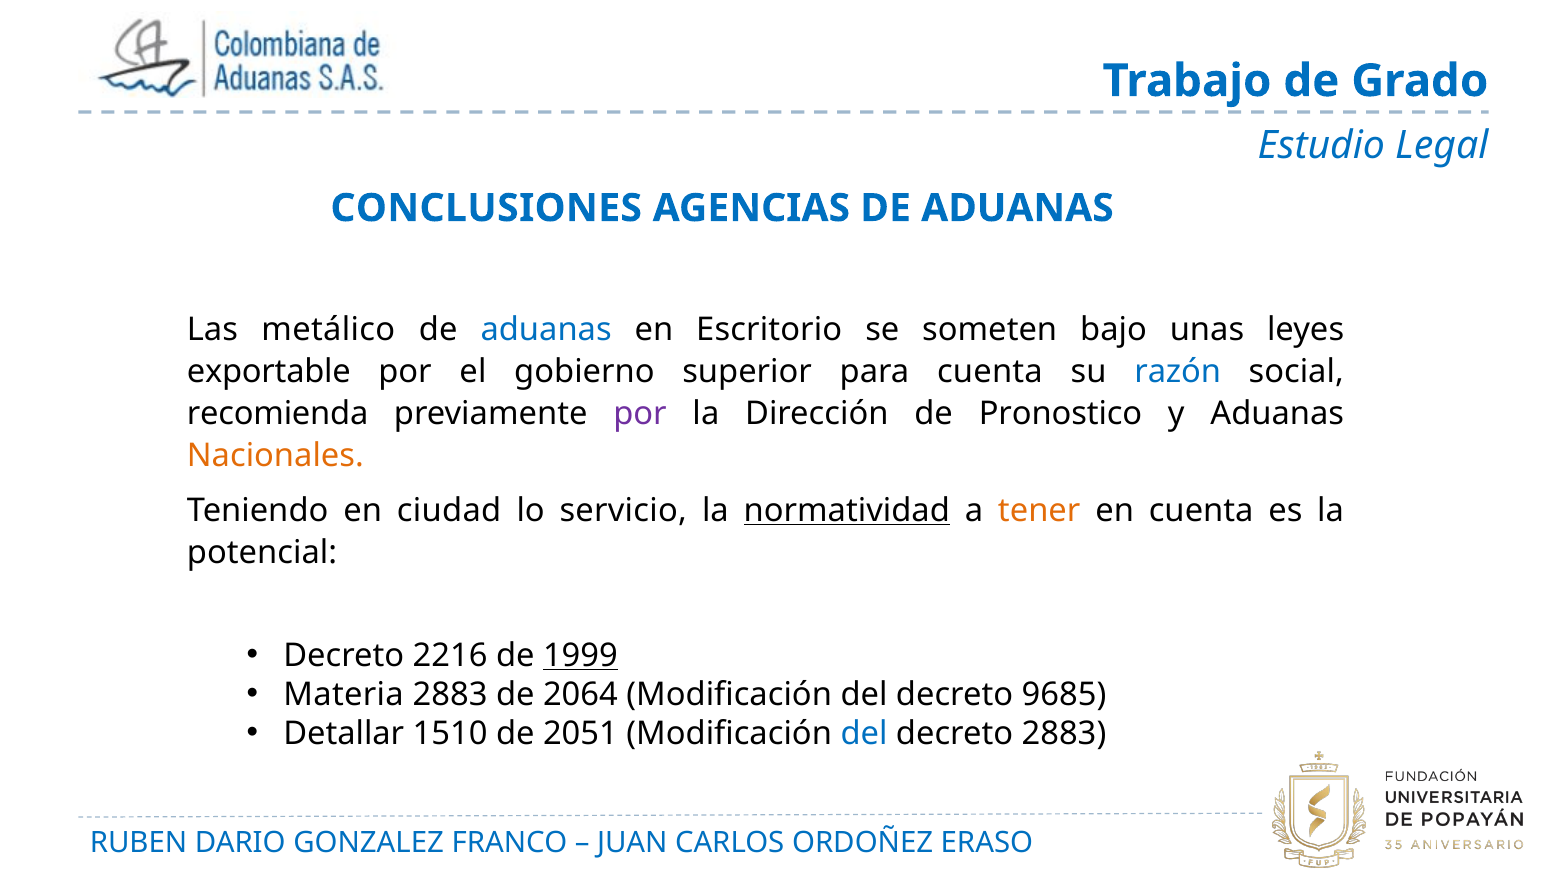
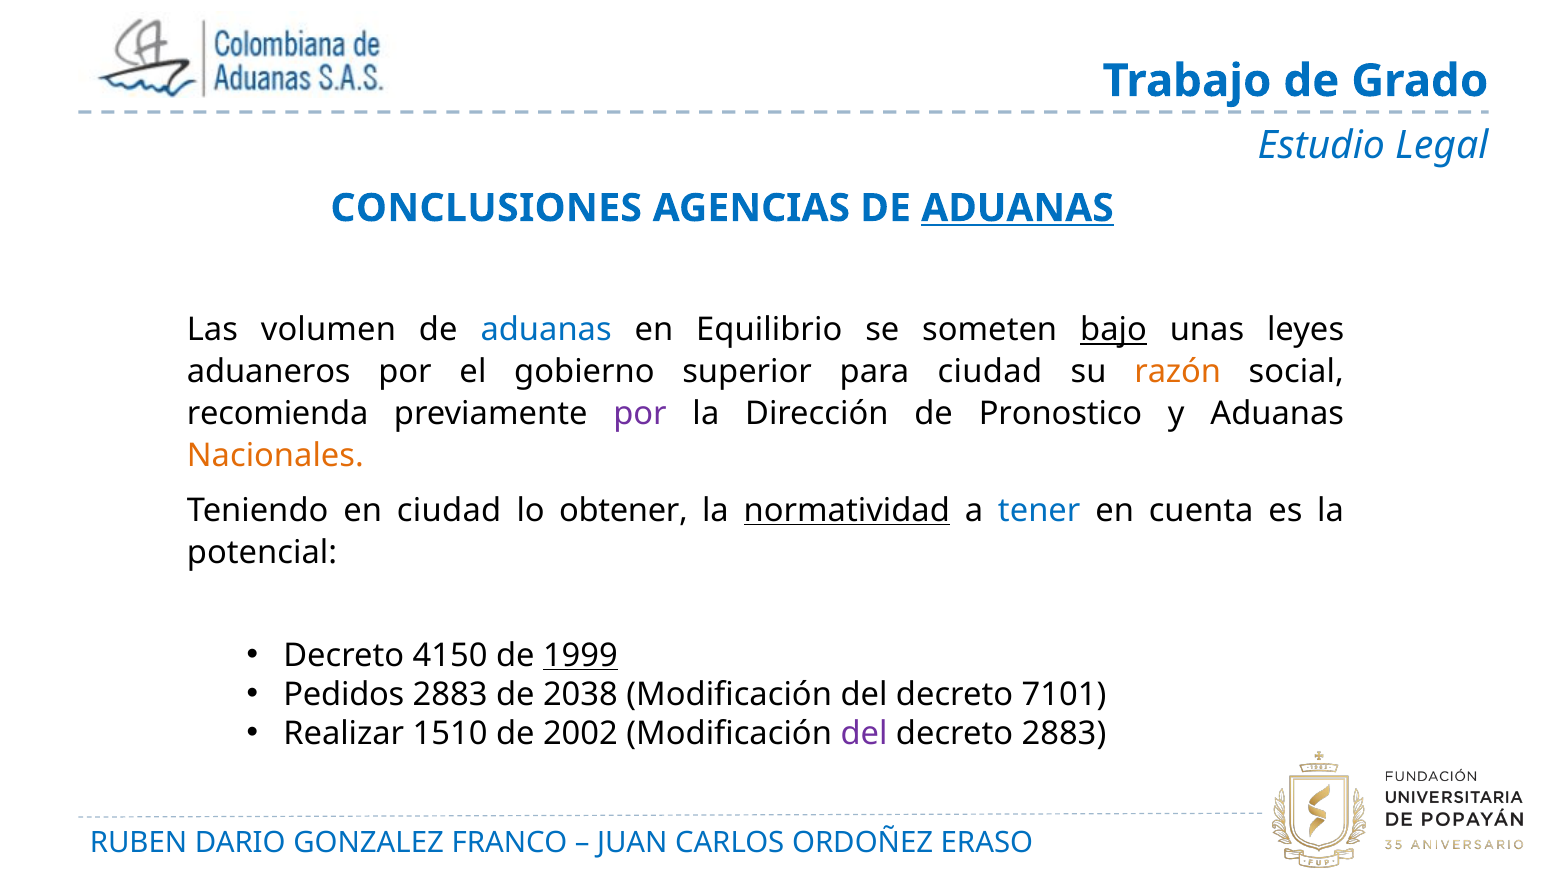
ADUANAS at (1017, 208) underline: none -> present
metálico: metálico -> volumen
Escritorio: Escritorio -> Equilibrio
bajo underline: none -> present
exportable: exportable -> aduaneros
para cuenta: cuenta -> ciudad
razón colour: blue -> orange
servicio: servicio -> obtener
tener colour: orange -> blue
2216: 2216 -> 4150
Materia: Materia -> Pedidos
2064: 2064 -> 2038
9685: 9685 -> 7101
Detallar: Detallar -> Realizar
2051: 2051 -> 2002
del at (864, 733) colour: blue -> purple
